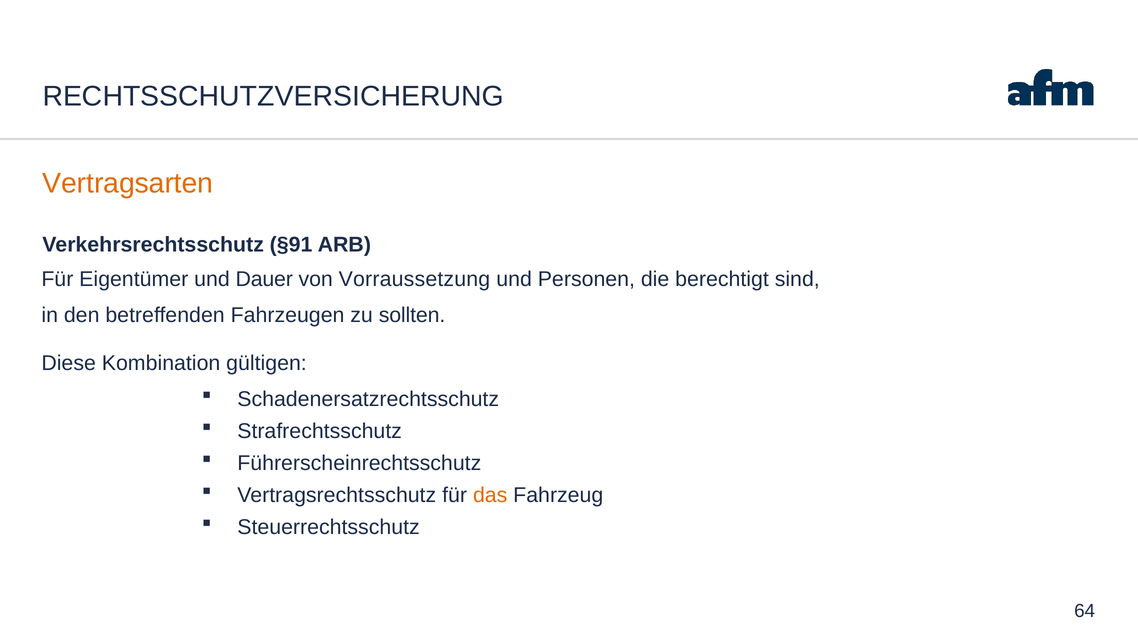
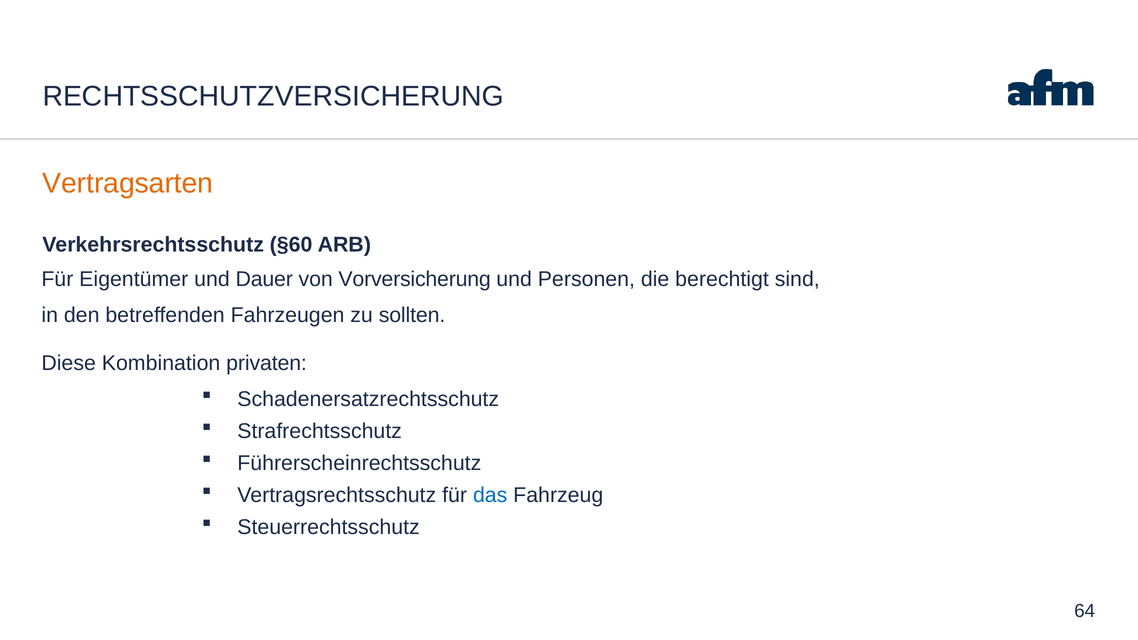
§91: §91 -> §60
Vorraussetzung: Vorraussetzung -> Vorversicherung
gültigen: gültigen -> privaten
das colour: orange -> blue
